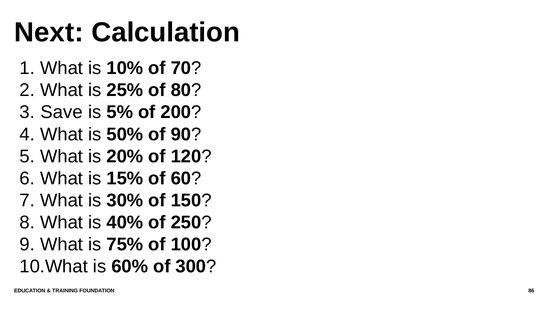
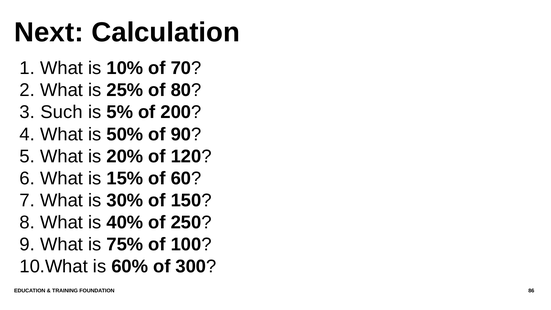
Save: Save -> Such
